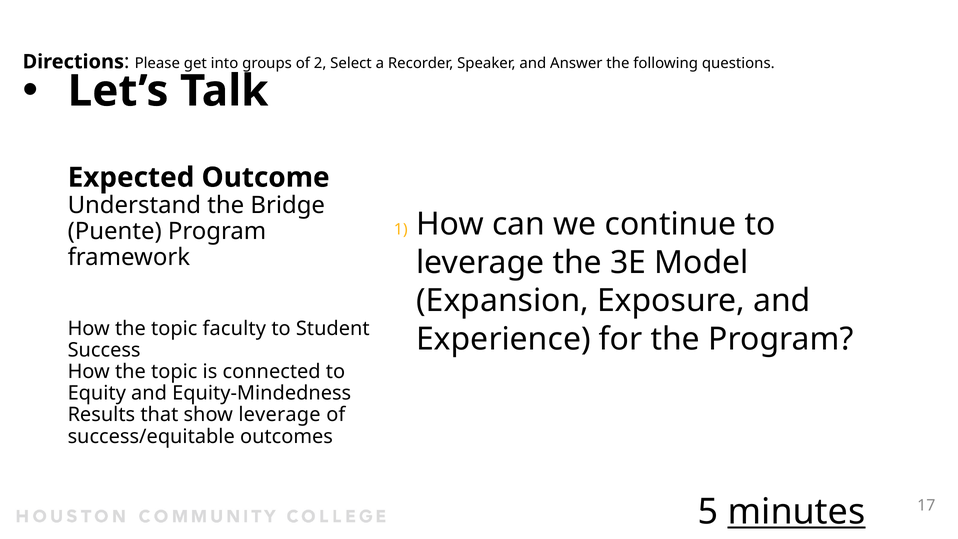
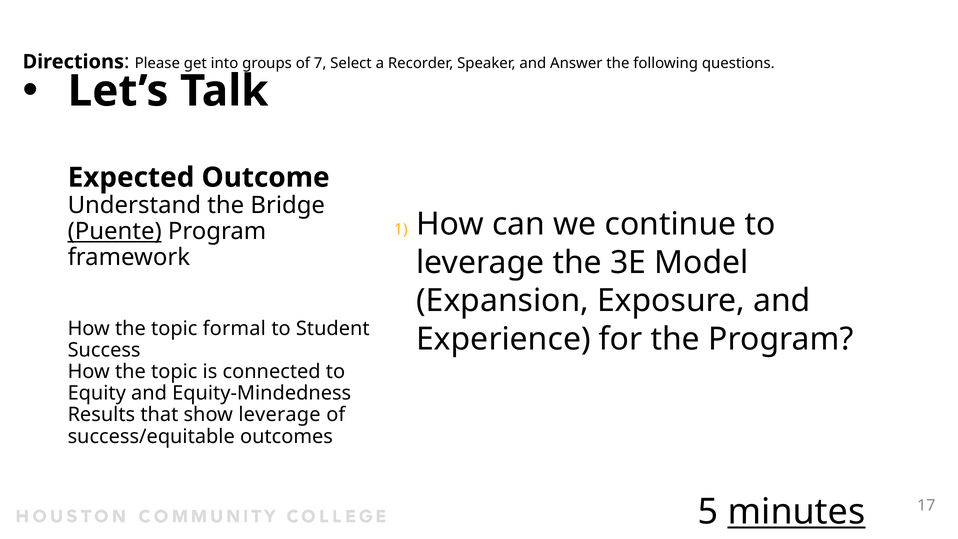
2: 2 -> 7
Puente underline: none -> present
faculty: faculty -> formal
